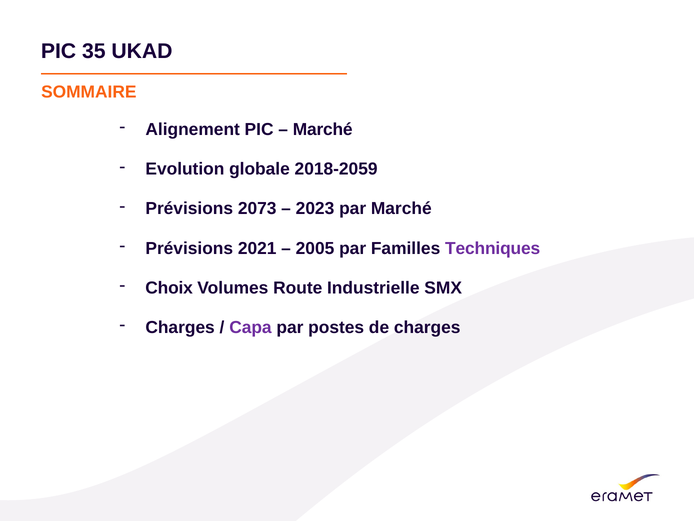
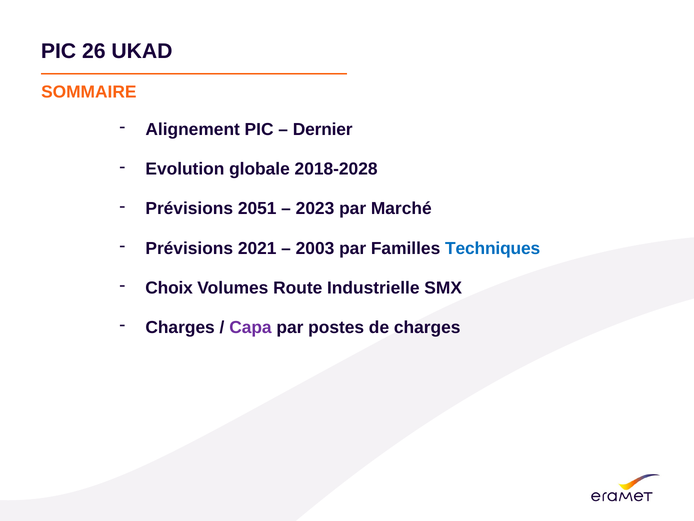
35: 35 -> 26
Marché at (323, 129): Marché -> Dernier
2018-2059: 2018-2059 -> 2018-2028
2073: 2073 -> 2051
2005: 2005 -> 2003
Techniques colour: purple -> blue
